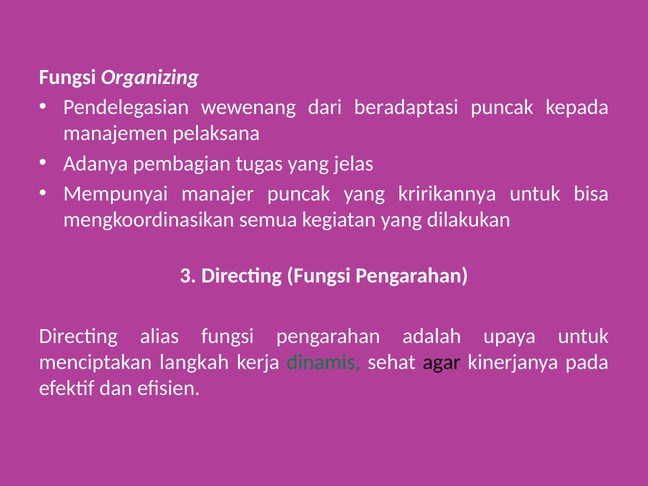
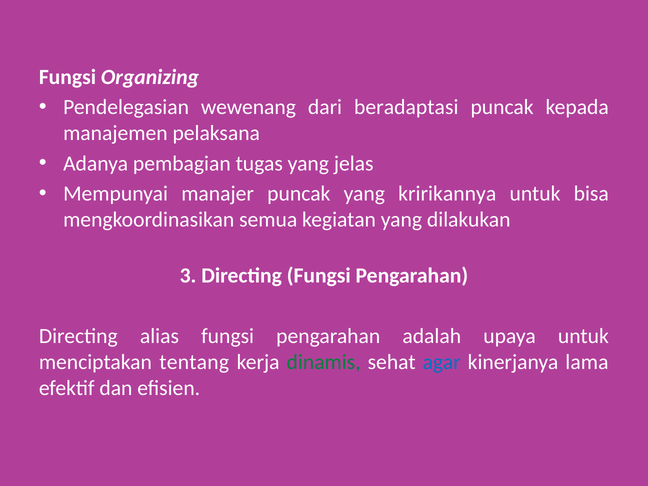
langkah: langkah -> tentang
agar colour: black -> blue
pada: pada -> lama
